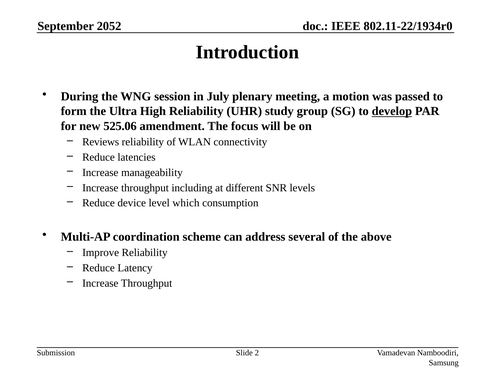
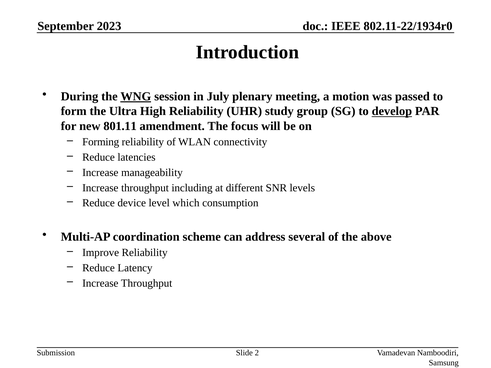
2052: 2052 -> 2023
WNG underline: none -> present
525.06: 525.06 -> 801.11
Reviews: Reviews -> Forming
